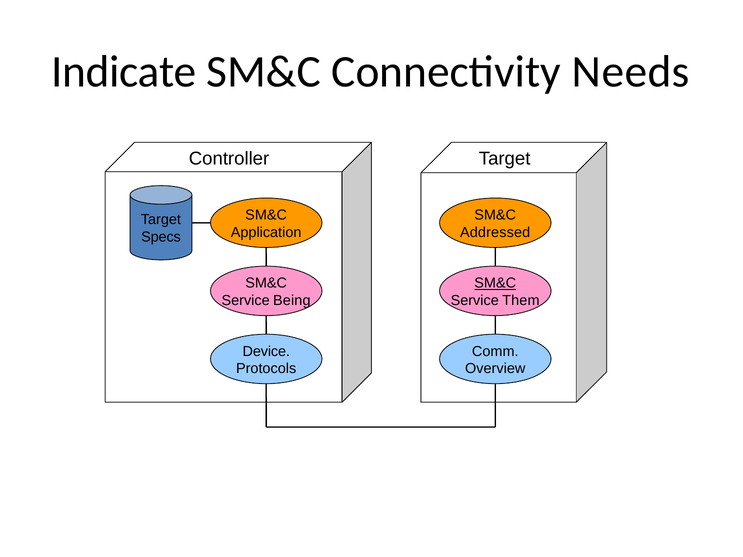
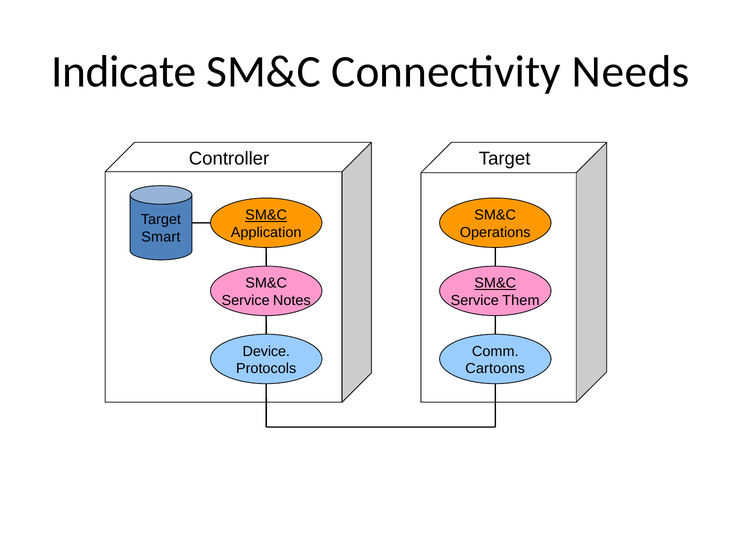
SM&C at (266, 215) underline: none -> present
Addressed: Addressed -> Operations
Specs: Specs -> Smart
Being: Being -> Notes
Overview: Overview -> Cartoons
